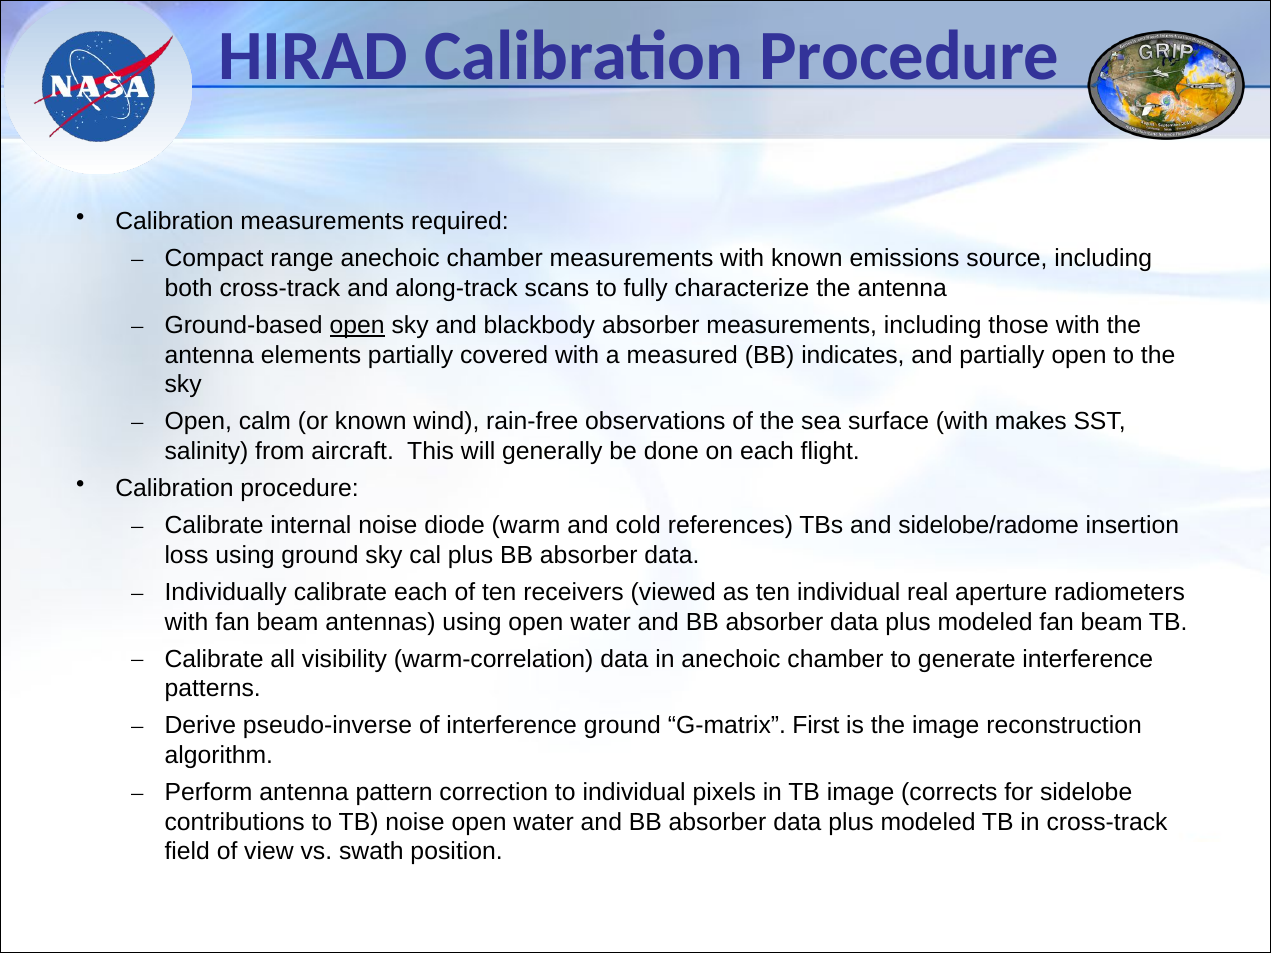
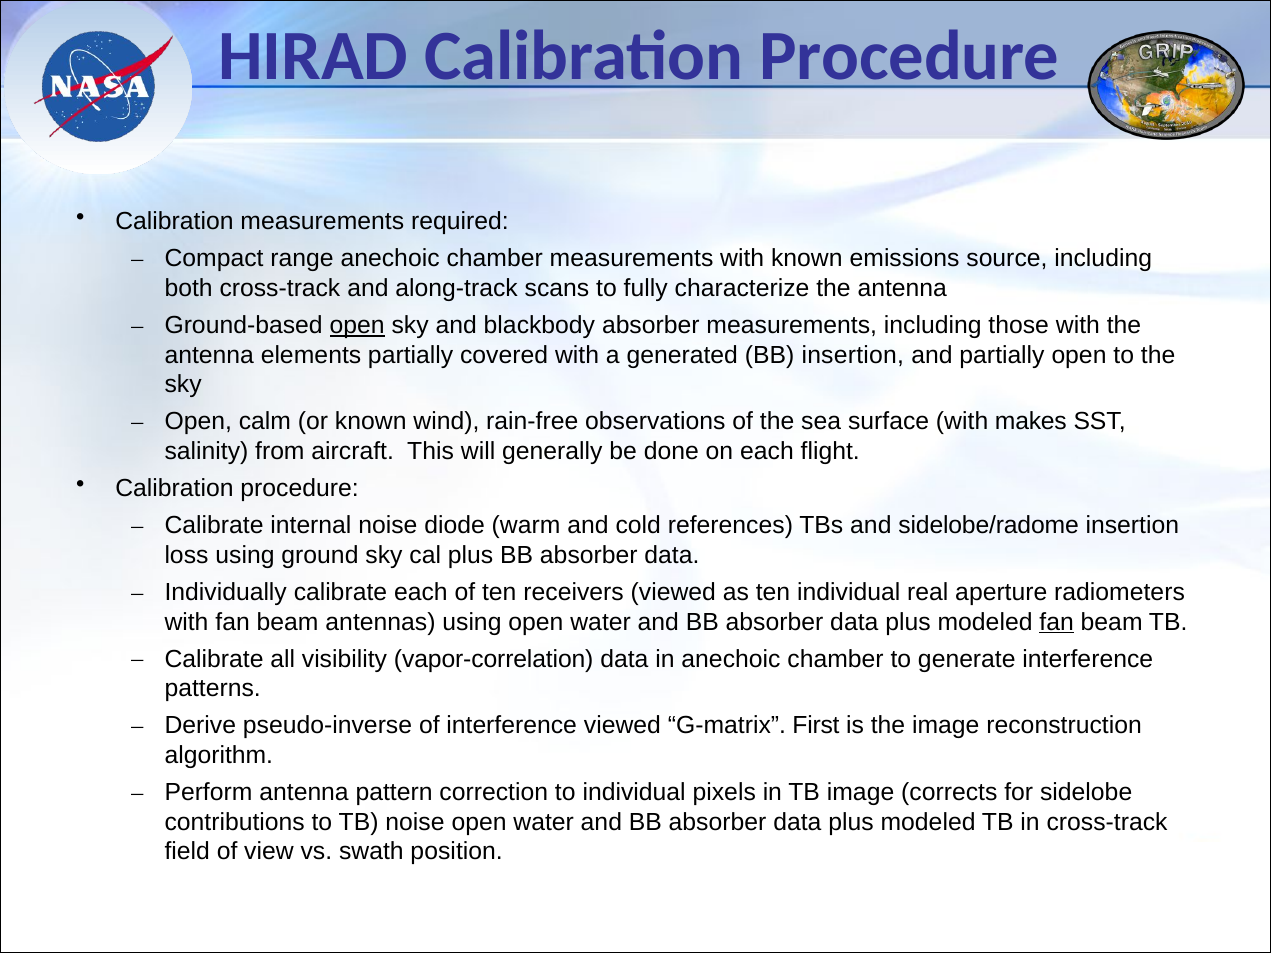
measured: measured -> generated
BB indicates: indicates -> insertion
fan at (1057, 622) underline: none -> present
warm-correlation: warm-correlation -> vapor-correlation
interference ground: ground -> viewed
